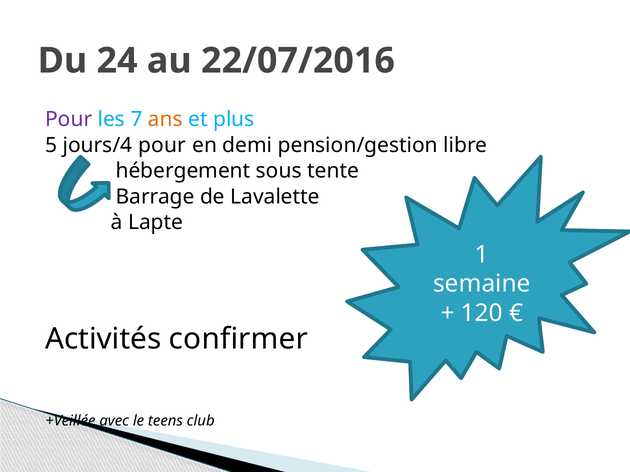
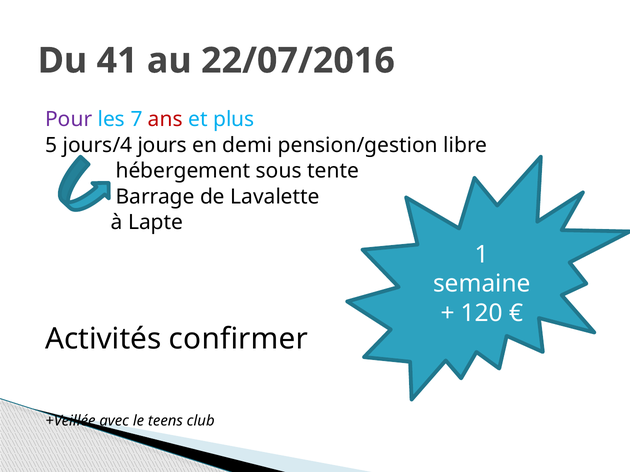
24: 24 -> 41
ans colour: orange -> red
pour at (162, 145): pour -> jours
